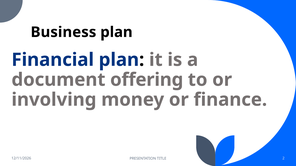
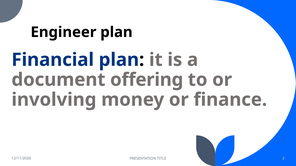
Business: Business -> Engineer
